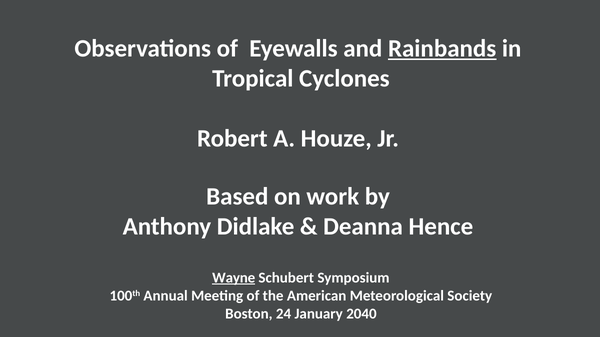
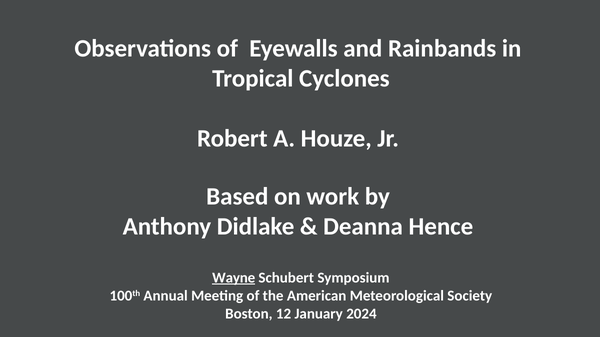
Rainbands underline: present -> none
24: 24 -> 12
2040: 2040 -> 2024
